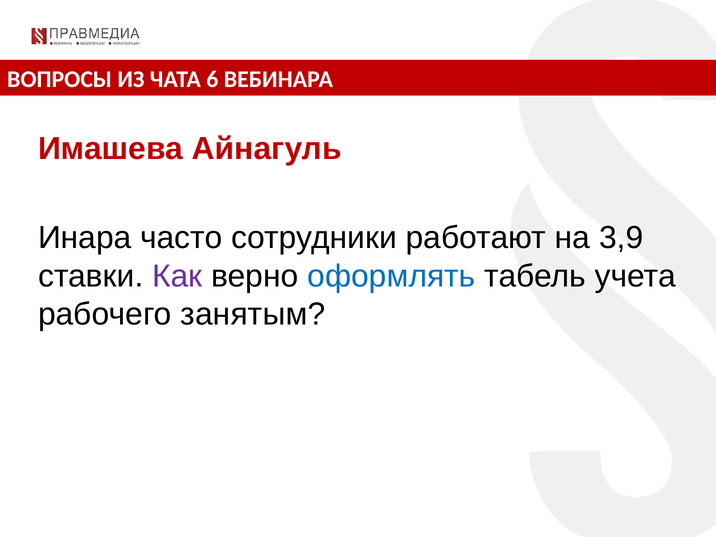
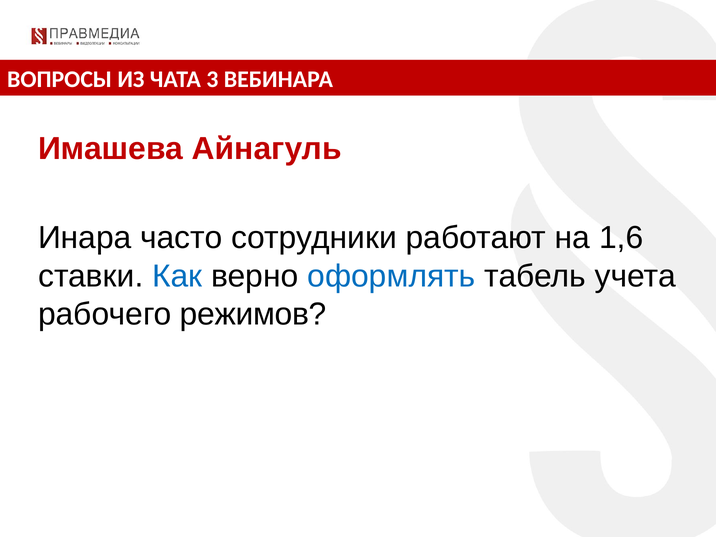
6: 6 -> 3
3,9: 3,9 -> 1,6
Как colour: purple -> blue
занятым: занятым -> режимов
